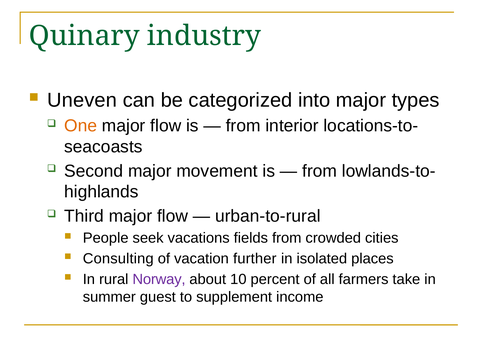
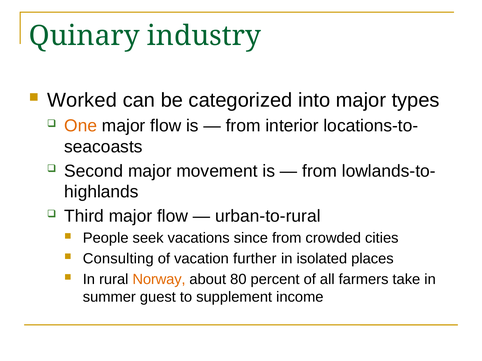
Uneven: Uneven -> Worked
fields: fields -> since
Norway colour: purple -> orange
10: 10 -> 80
